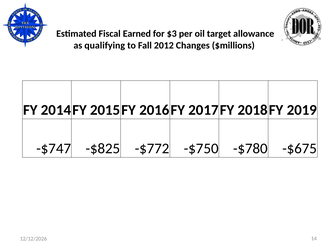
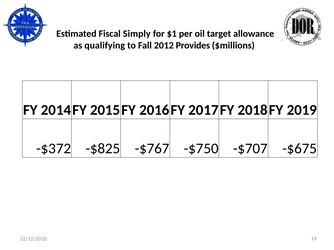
Earned: Earned -> Simply
$3: $3 -> $1
Changes: Changes -> Provides
-$747: -$747 -> -$372
-$772: -$772 -> -$767
-$780: -$780 -> -$707
